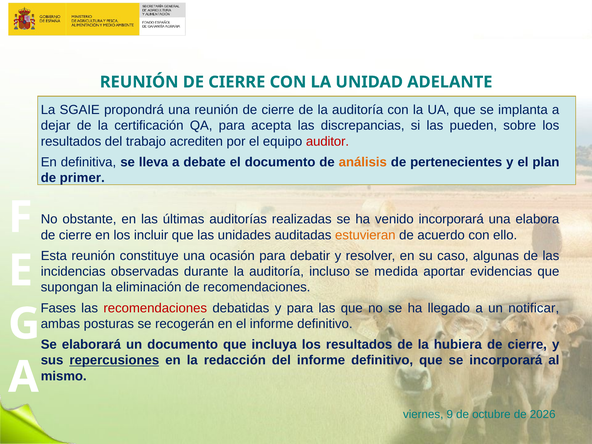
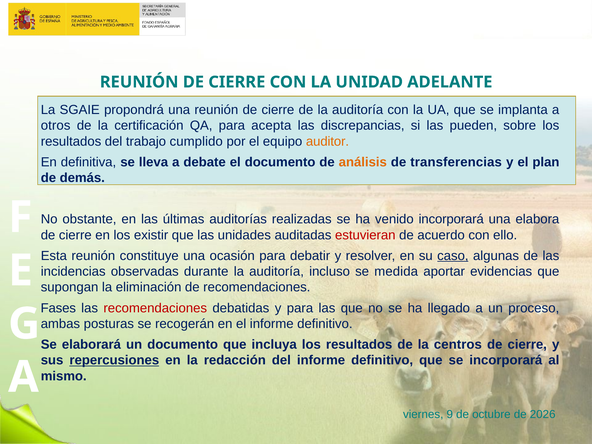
dejar: dejar -> otros
acrediten: acrediten -> cumplido
auditor colour: red -> orange
pertenecientes: pertenecientes -> transferencias
primer: primer -> demás
incluir: incluir -> existir
estuvieran colour: orange -> red
caso underline: none -> present
notificar: notificar -> proceso
hubiera: hubiera -> centros
